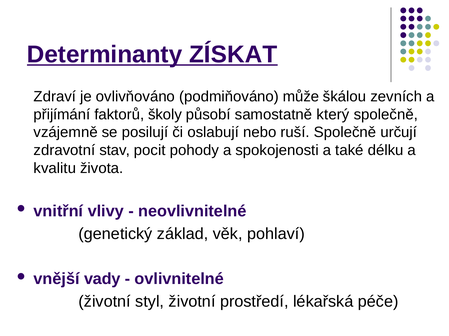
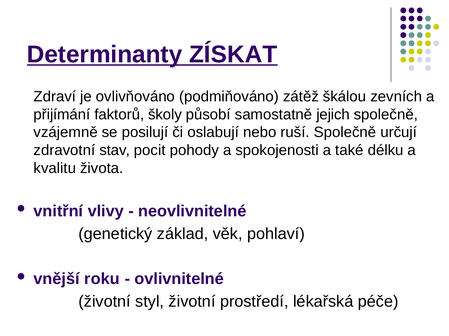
může: může -> zátěž
který: který -> jejich
vady: vady -> roku
